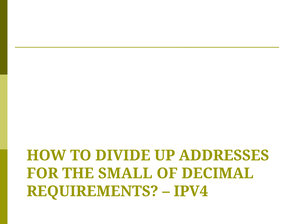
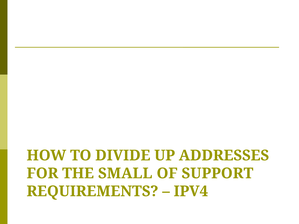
DECIMAL: DECIMAL -> SUPPORT
